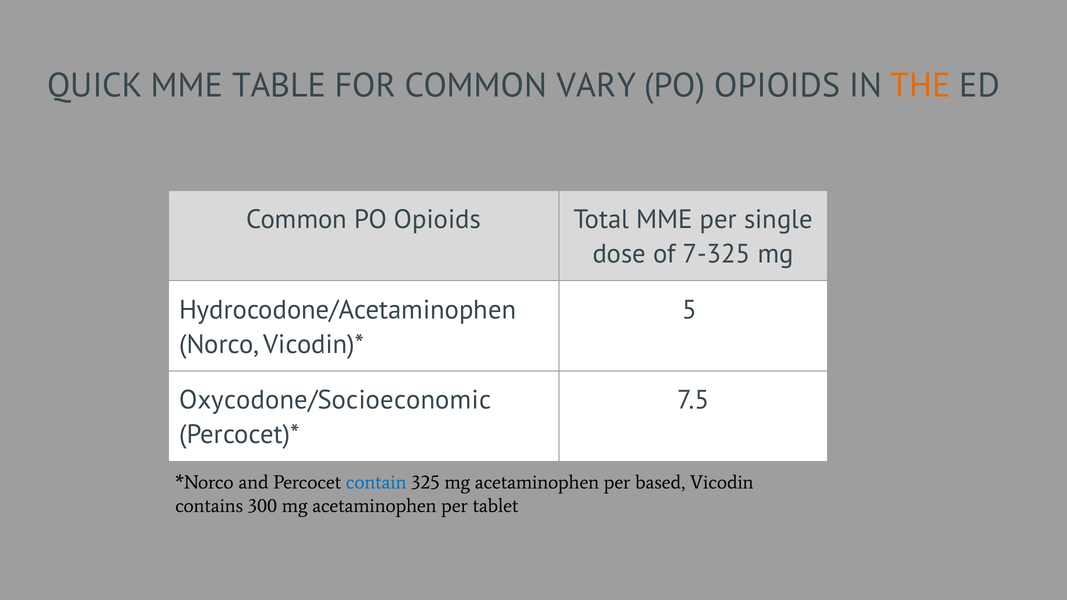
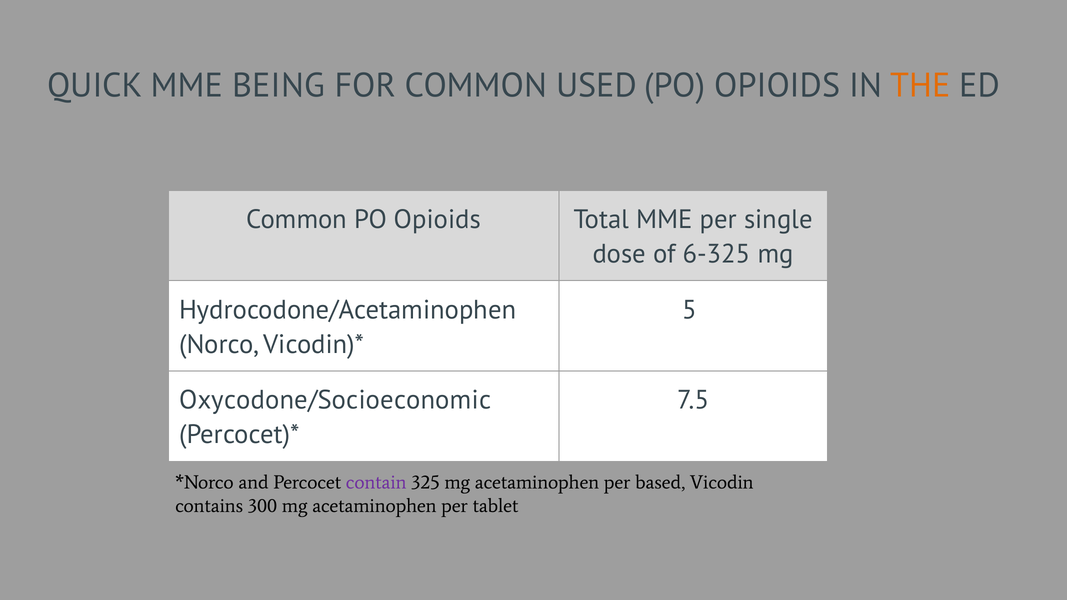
TABLE: TABLE -> BEING
VARY: VARY -> USED
7-325: 7-325 -> 6-325
contain colour: blue -> purple
